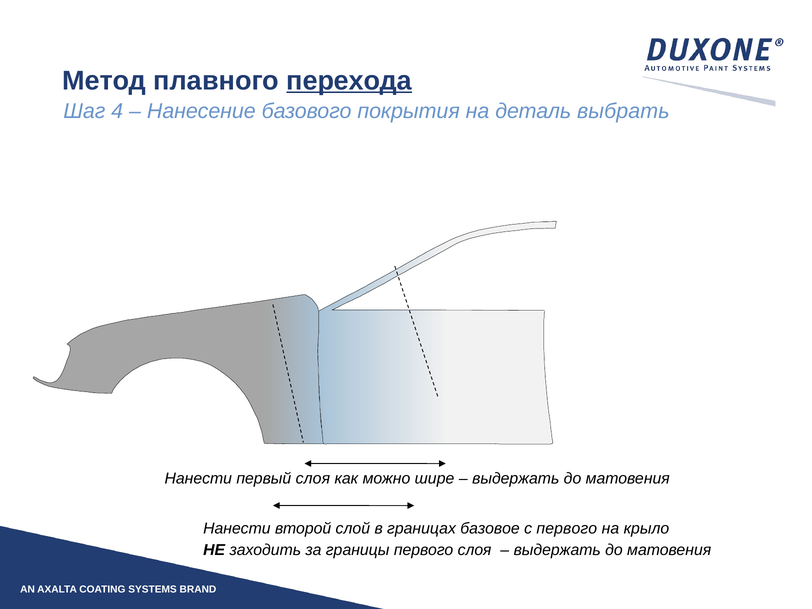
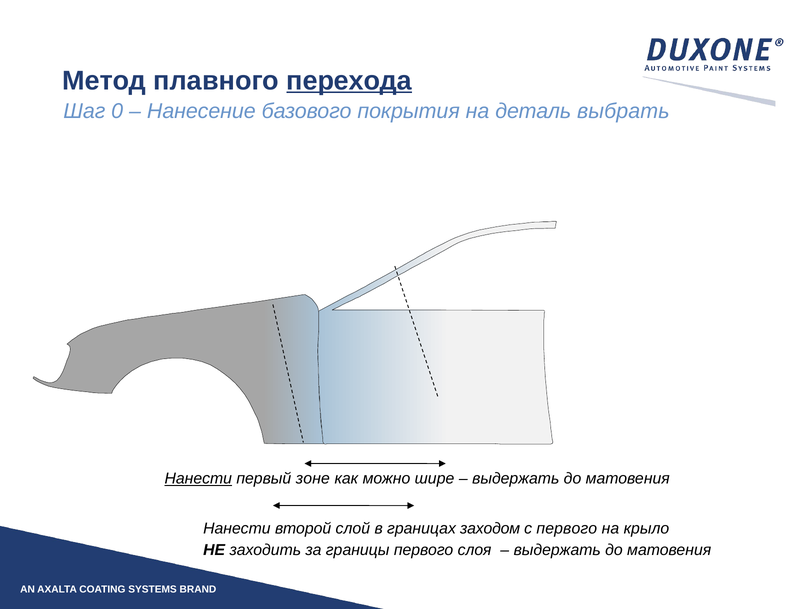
4: 4 -> 0
Нанести at (198, 479) underline: none -> present
первый слоя: слоя -> зоне
базовое: базовое -> заходом
